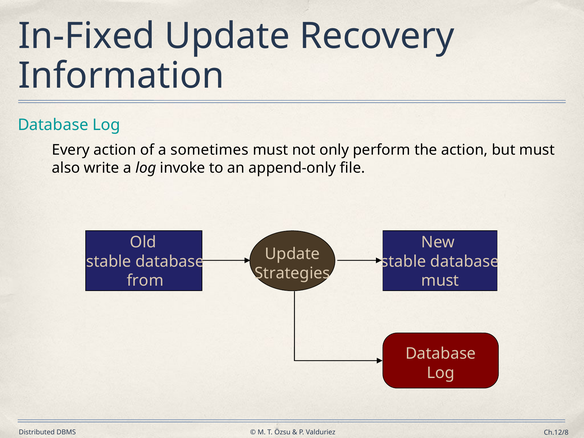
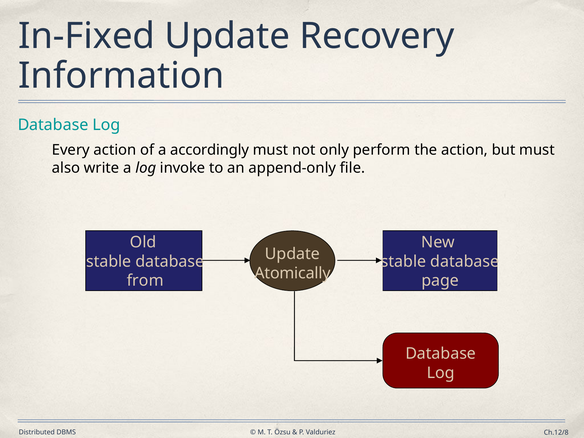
sometimes: sometimes -> accordingly
Strategies: Strategies -> Atomically
must at (440, 281): must -> page
